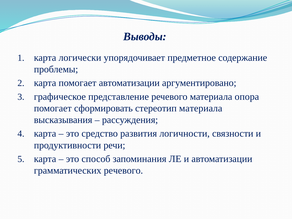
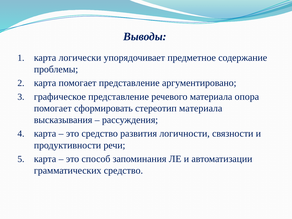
помогает автоматизации: автоматизации -> представление
грамматических речевого: речевого -> средство
